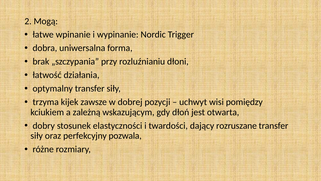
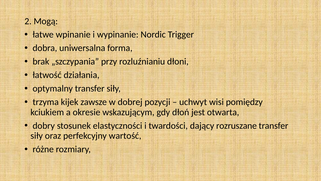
zależną: zależną -> okresie
pozwala: pozwala -> wartość
